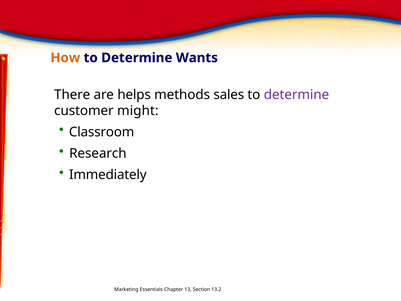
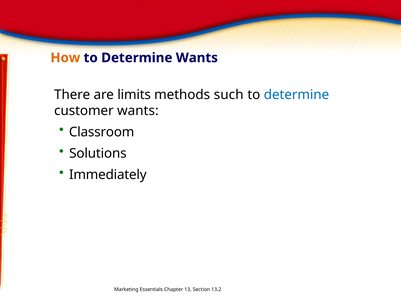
helps: helps -> limits
sales: sales -> such
determine at (296, 95) colour: purple -> blue
customer might: might -> wants
Research: Research -> Solutions
